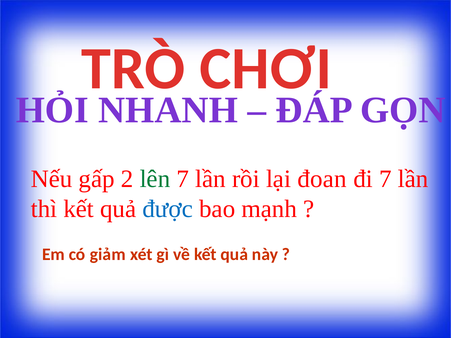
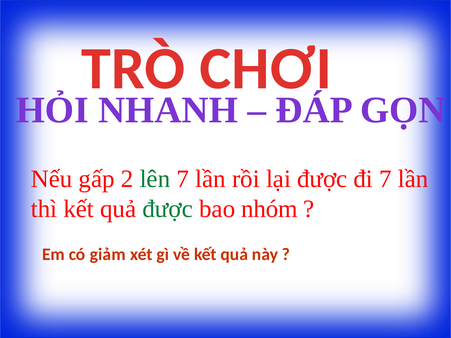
lại đoan: đoan -> được
được at (168, 209) colour: blue -> green
mạnh: mạnh -> nhóm
